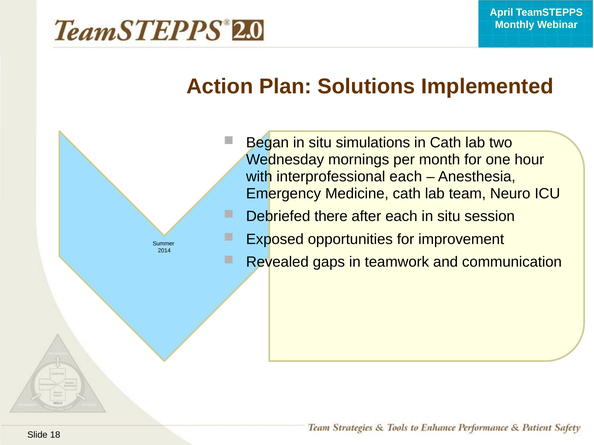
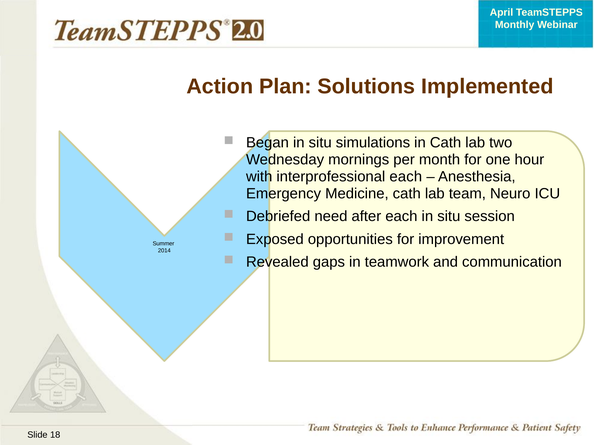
there: there -> need
